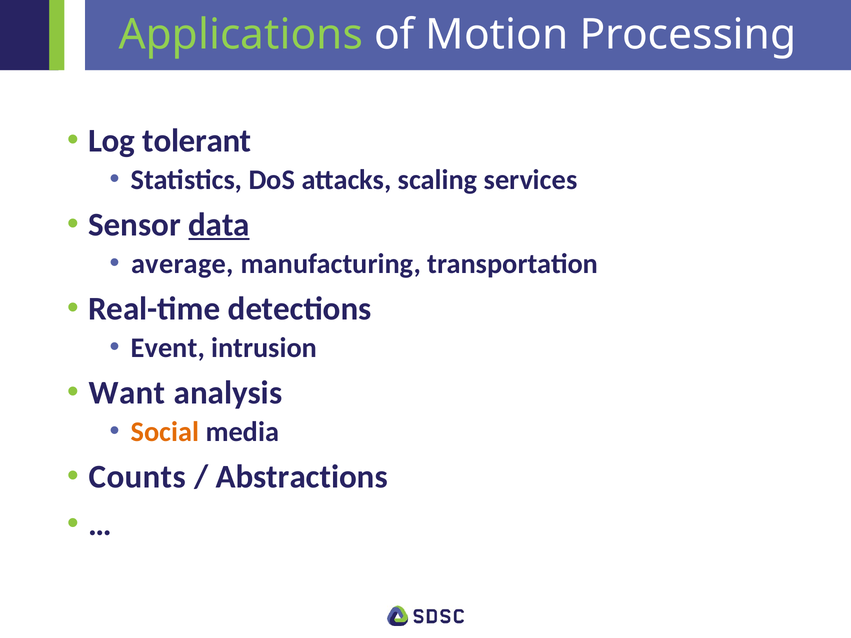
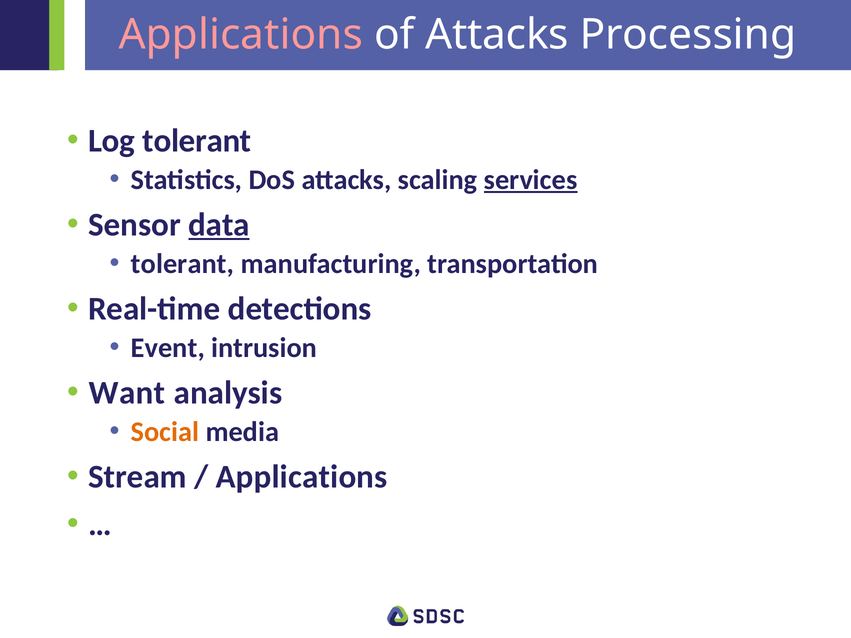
Applications at (241, 35) colour: light green -> pink
of Motion: Motion -> Attacks
services underline: none -> present
average at (182, 264): average -> tolerant
Counts: Counts -> Stream
Abstractions at (302, 477): Abstractions -> Applications
